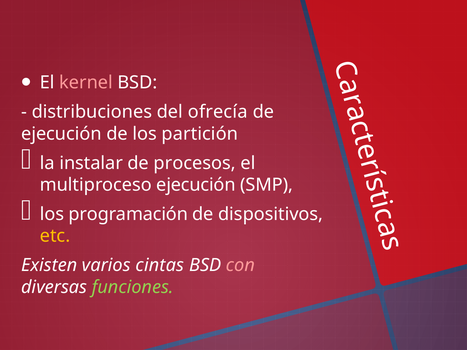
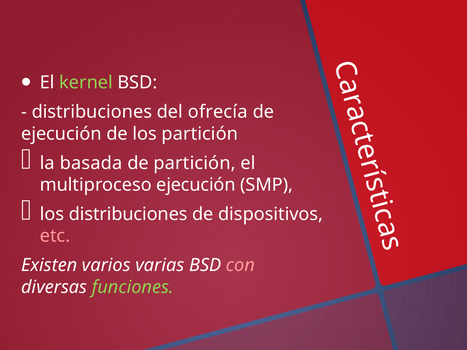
kernel colour: pink -> light green
instalar: instalar -> basada
de procesos: procesos -> partición
los programación: programación -> distribuciones
etc colour: yellow -> pink
cintas: cintas -> varias
